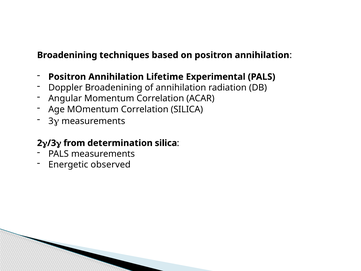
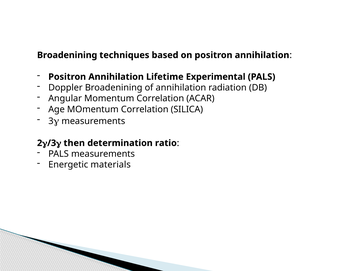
from: from -> then
determination silica: silica -> ratio
observed: observed -> materials
